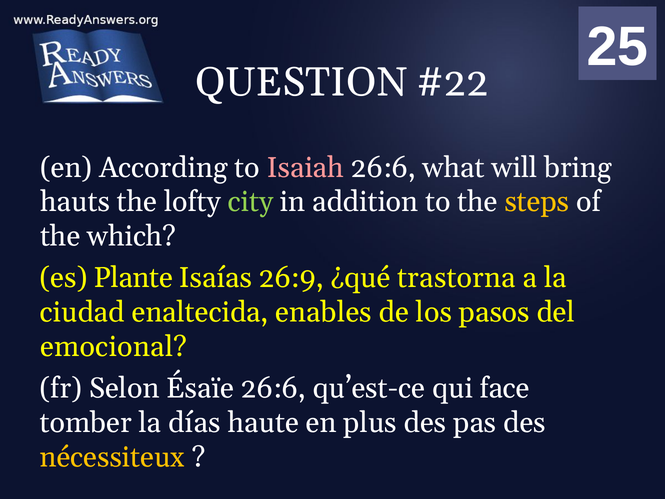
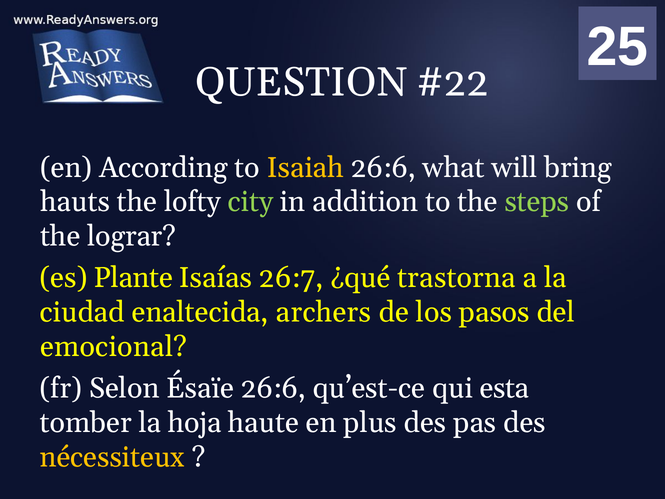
Isaiah colour: pink -> yellow
steps colour: yellow -> light green
which: which -> lograr
26:9: 26:9 -> 26:7
enables: enables -> archers
face: face -> esta
días: días -> hoja
